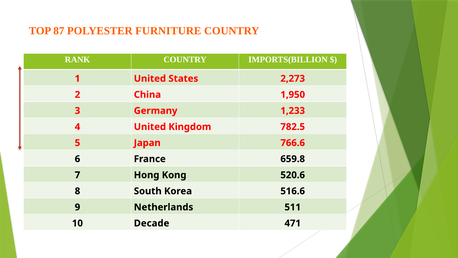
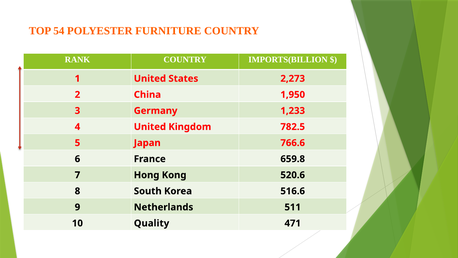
87: 87 -> 54
Decade: Decade -> Quality
